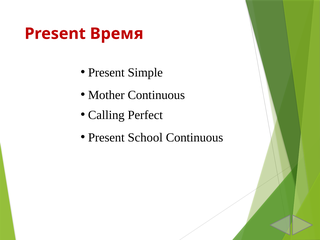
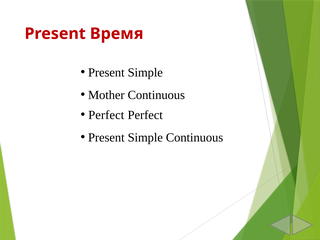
Calling at (106, 115): Calling -> Perfect
School at (145, 137): School -> Simple
